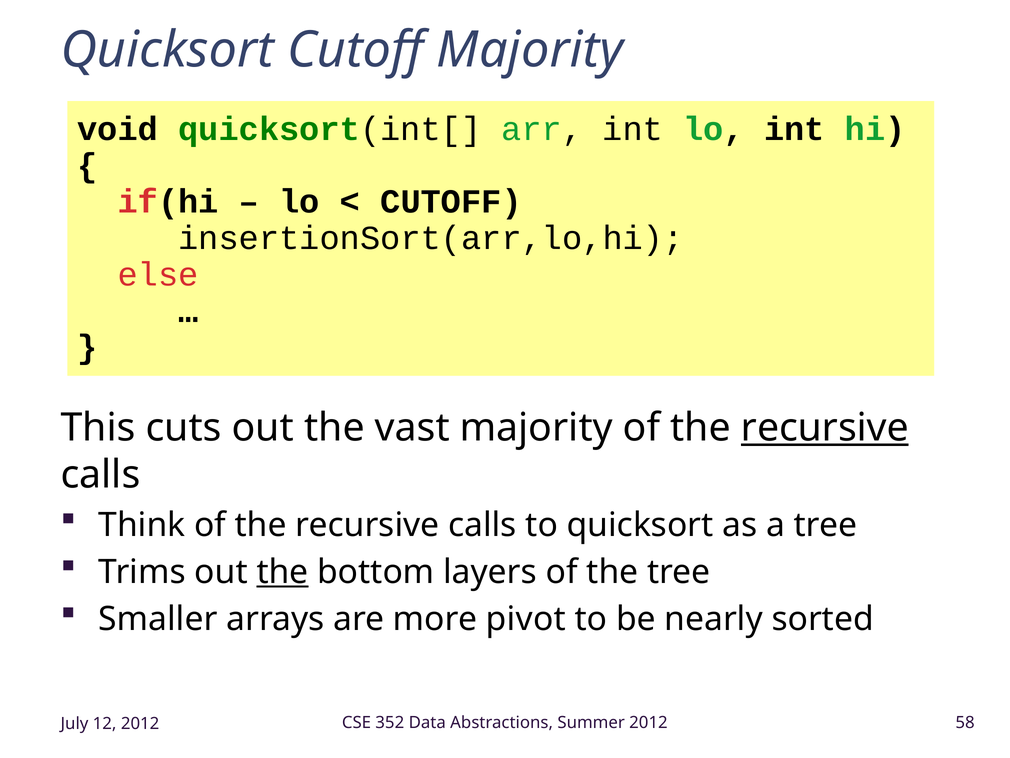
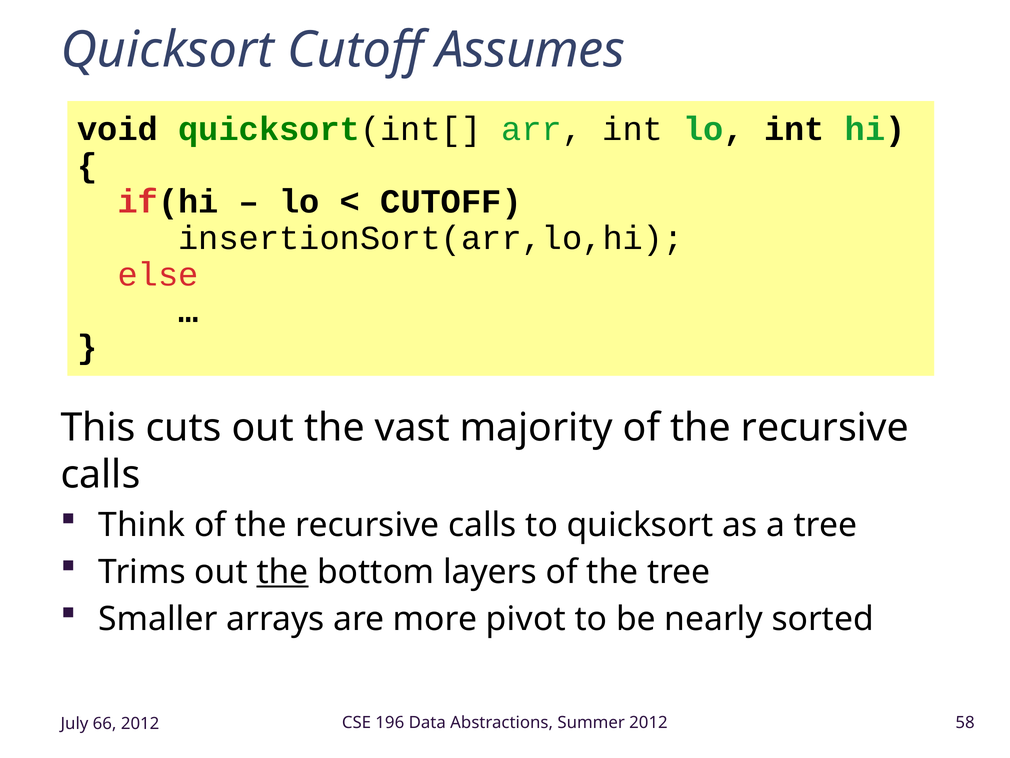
Cutoff Majority: Majority -> Assumes
recursive at (825, 428) underline: present -> none
352: 352 -> 196
12: 12 -> 66
